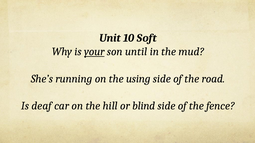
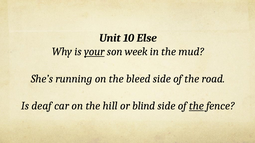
Soft: Soft -> Else
until: until -> week
using: using -> bleed
the at (196, 106) underline: none -> present
